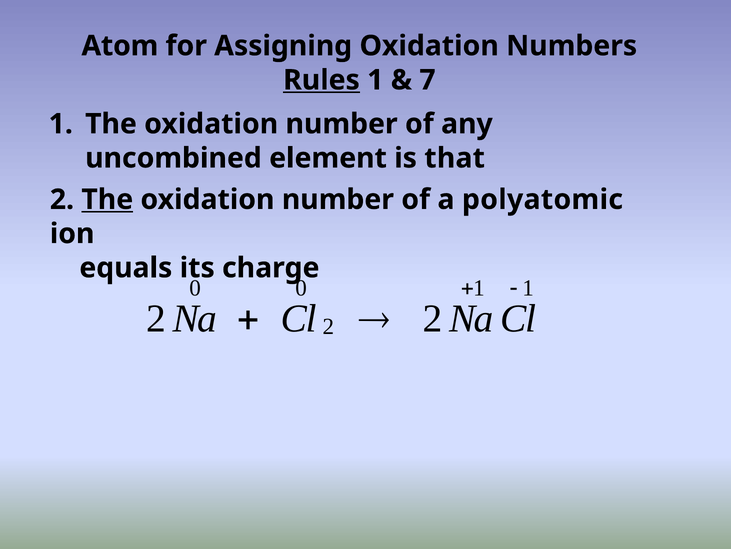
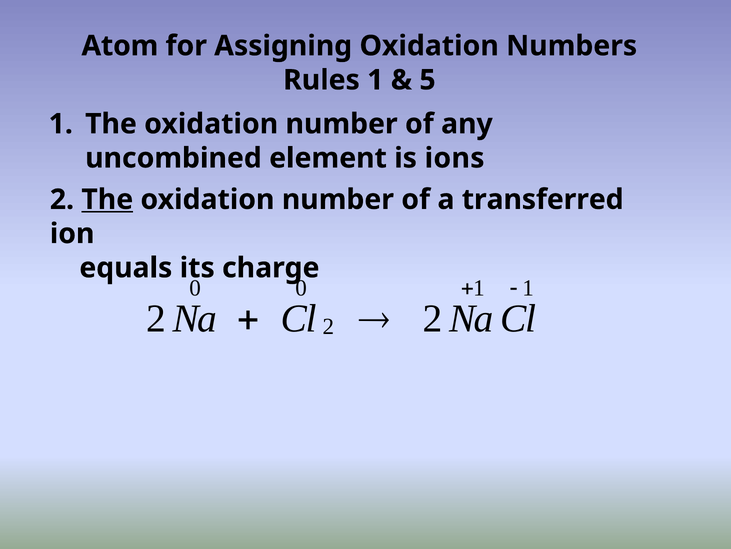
Rules underline: present -> none
7: 7 -> 5
that: that -> ions
polyatomic: polyatomic -> transferred
